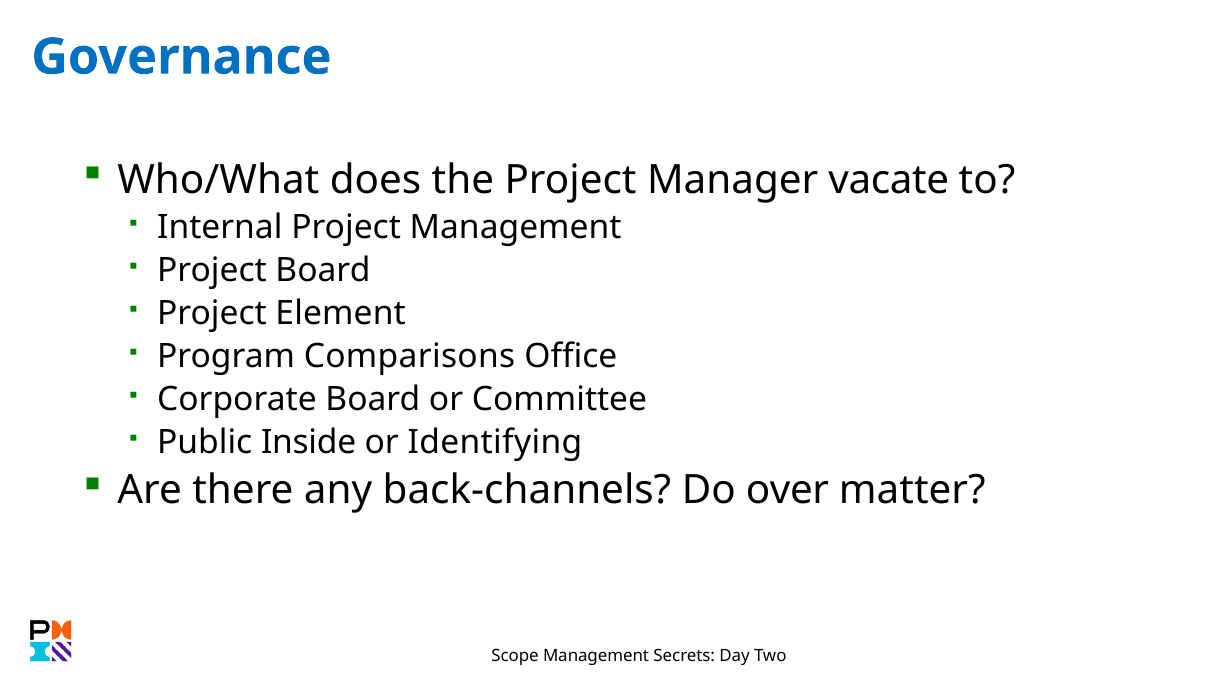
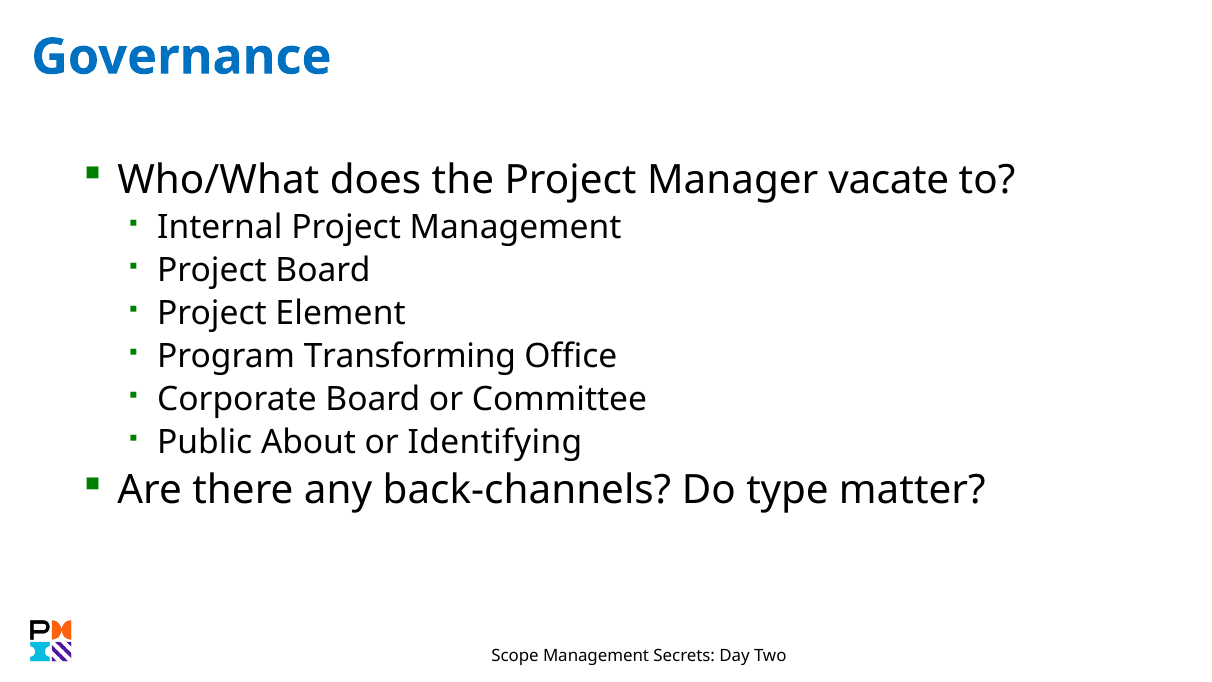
Comparisons: Comparisons -> Transforming
Inside: Inside -> About
over: over -> type
